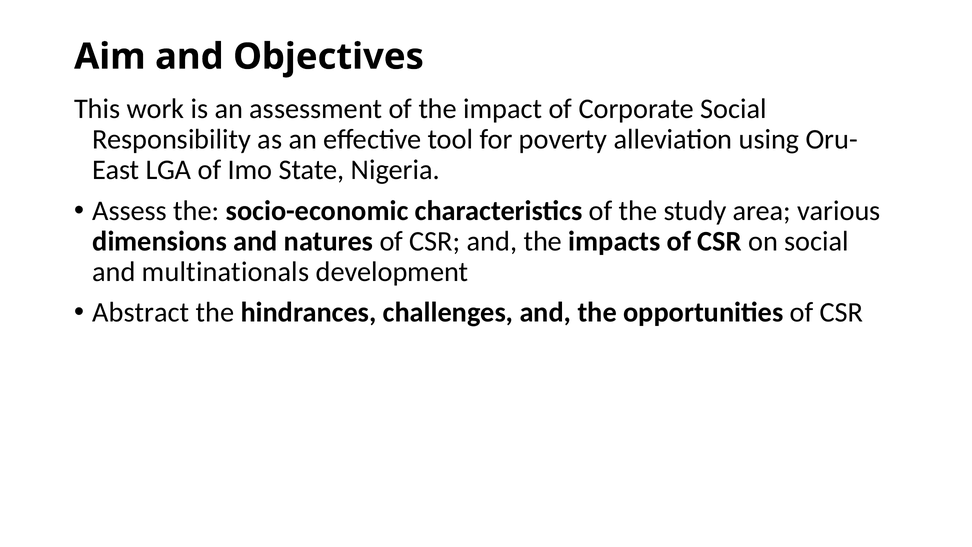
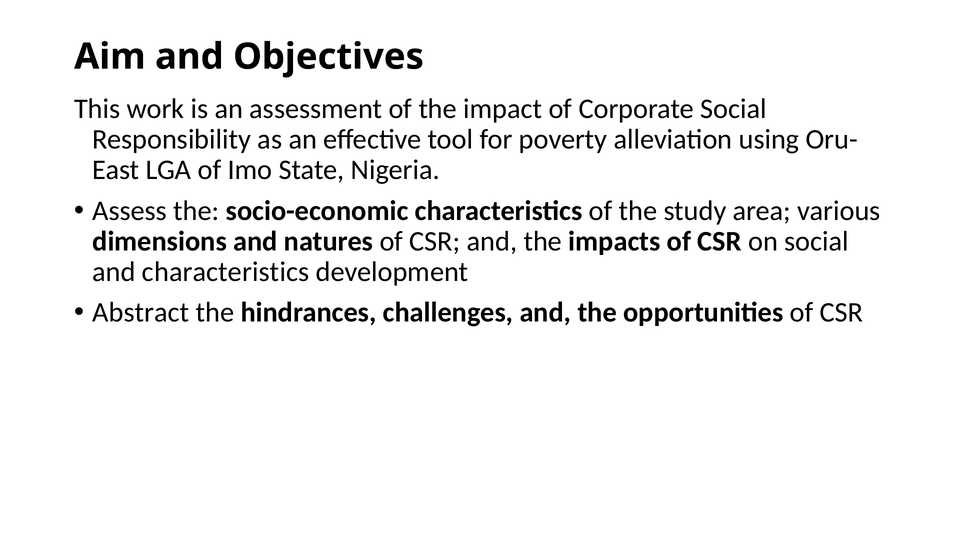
and multinationals: multinationals -> characteristics
